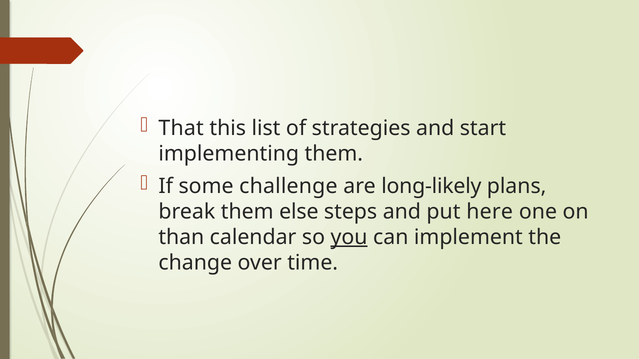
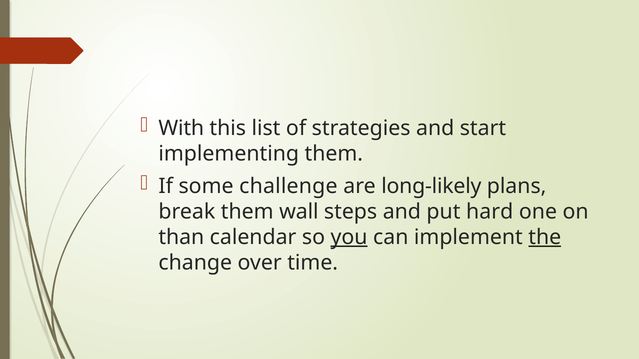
That: That -> With
else: else -> wall
here: here -> hard
the underline: none -> present
